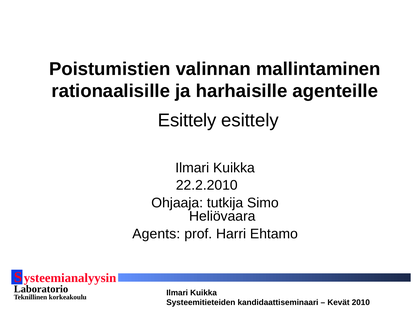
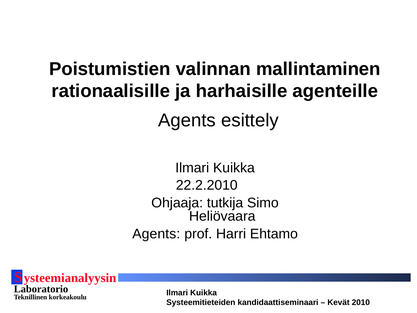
Esittely at (187, 120): Esittely -> Agents
